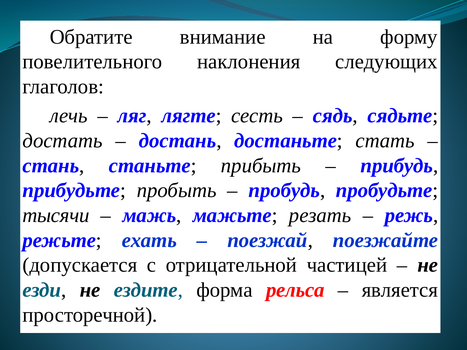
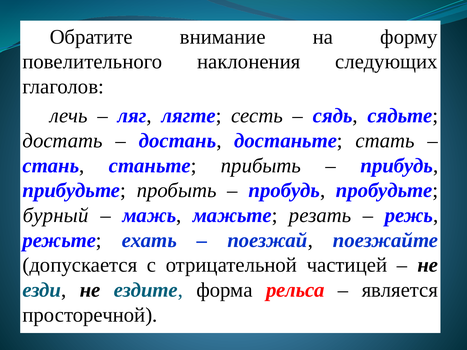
тысячи: тысячи -> бурный
